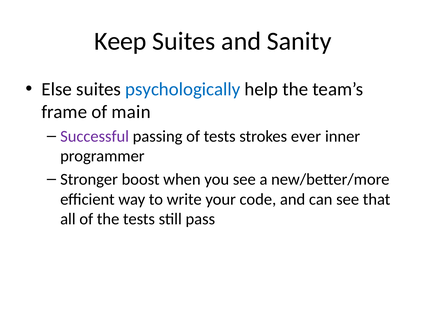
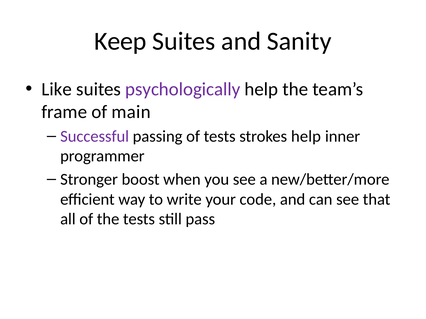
Else: Else -> Like
psychologically colour: blue -> purple
strokes ever: ever -> help
